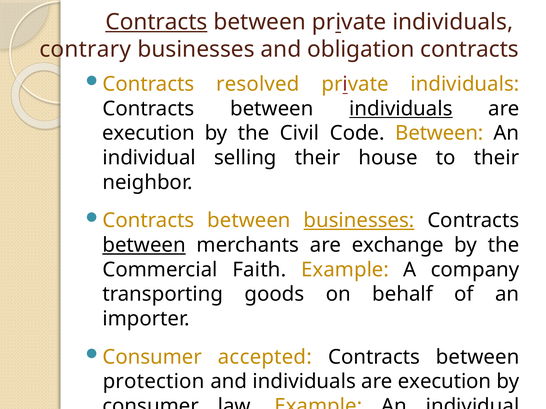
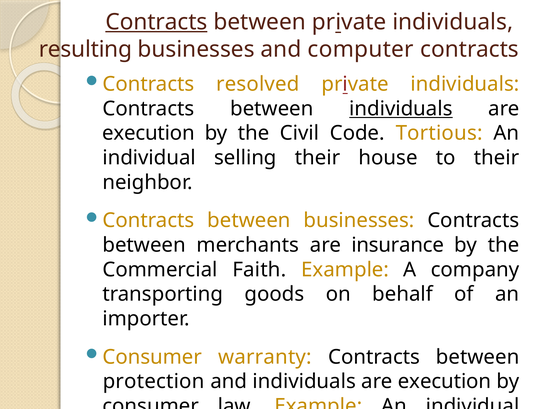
contrary: contrary -> resulting
obligation: obligation -> computer
Code Between: Between -> Tortious
businesses at (359, 221) underline: present -> none
between at (144, 245) underline: present -> none
exchange: exchange -> insurance
accepted: accepted -> warranty
